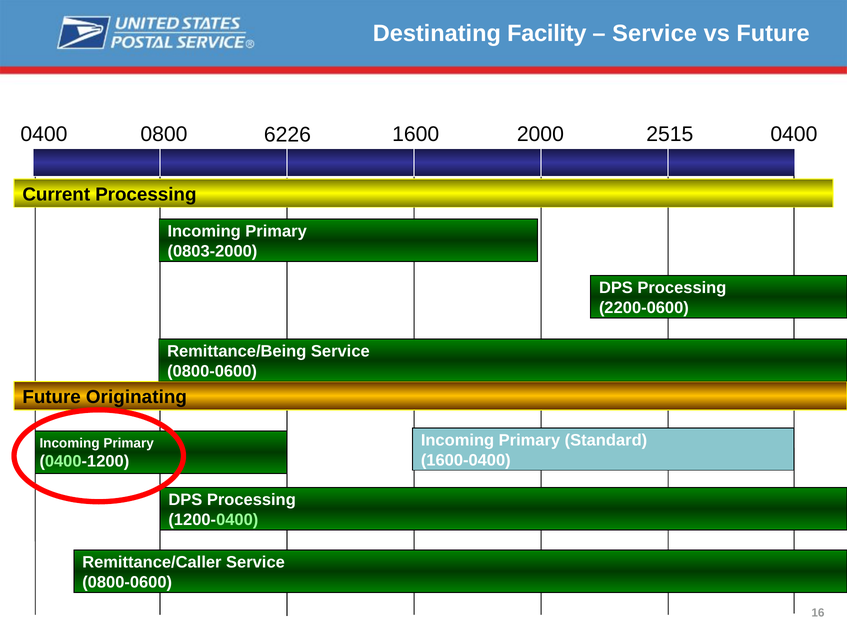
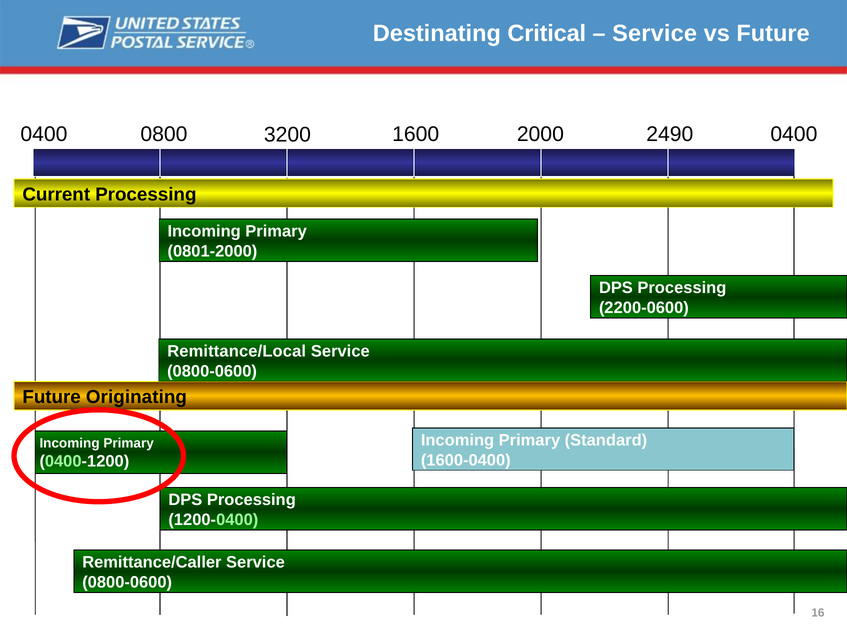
Facility: Facility -> Critical
6226: 6226 -> 3200
2515: 2515 -> 2490
0803-2000: 0803-2000 -> 0801-2000
Remittance/Being: Remittance/Being -> Remittance/Local
